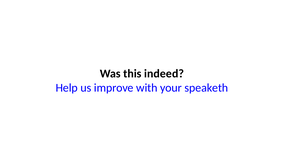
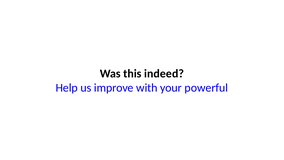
speaketh: speaketh -> powerful
